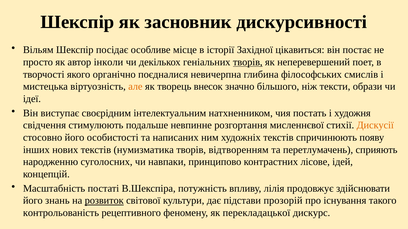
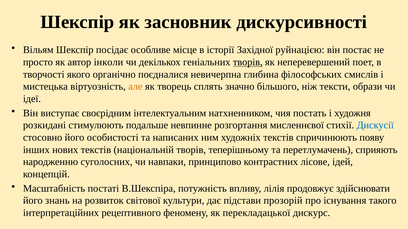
цікавиться: цікавиться -> руйнацією
внесок: внесок -> сплять
свідчення: свідчення -> розкидані
Дискусії colour: orange -> blue
нумизматика: нумизматика -> національній
відтворенням: відтворенням -> теперішньому
розвиток underline: present -> none
контрольованість: контрольованість -> інтерпретаційних
